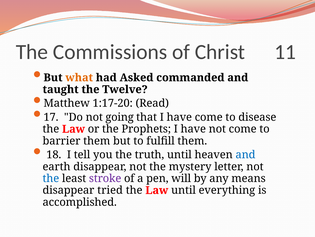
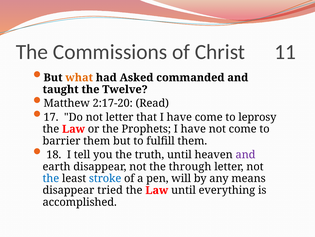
1:17-20: 1:17-20 -> 2:17-20
not going: going -> letter
disease: disease -> leprosy
and at (246, 154) colour: blue -> purple
mystery: mystery -> through
stroke colour: purple -> blue
